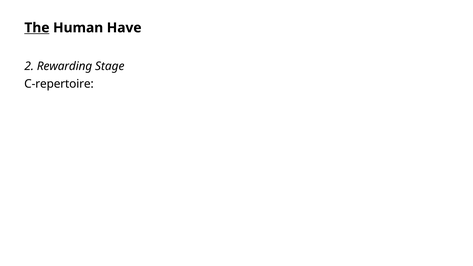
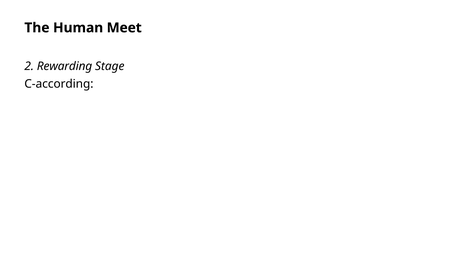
The underline: present -> none
Have: Have -> Meet
C-repertoire: C-repertoire -> C-according
